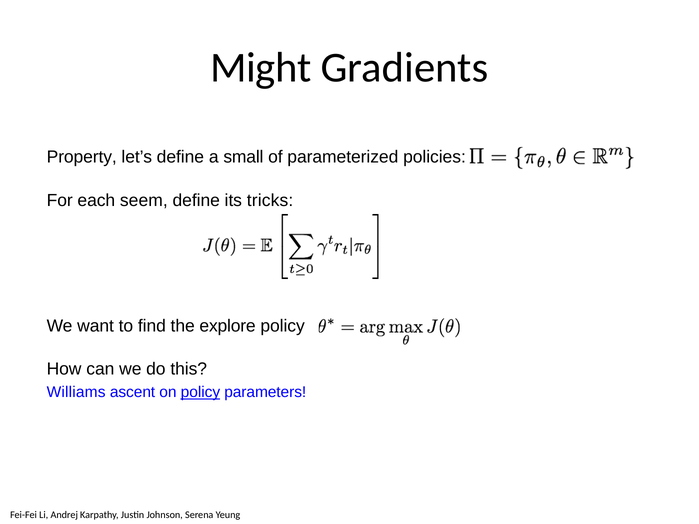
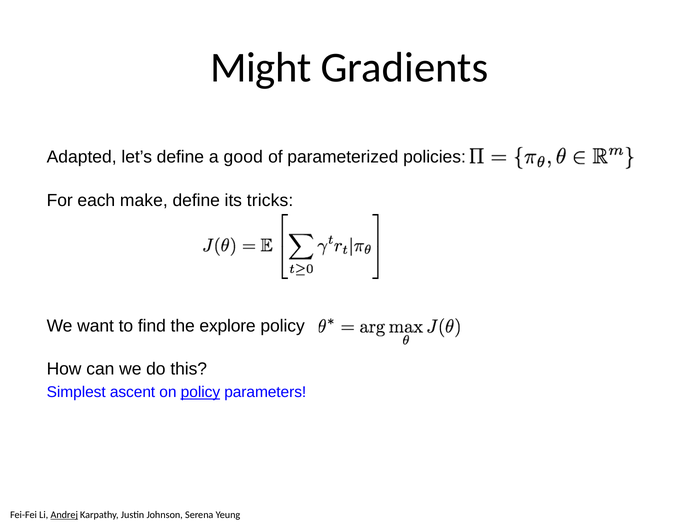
Property: Property -> Adapted
small: small -> good
seem: seem -> make
Williams: Williams -> Simplest
Andrej underline: none -> present
